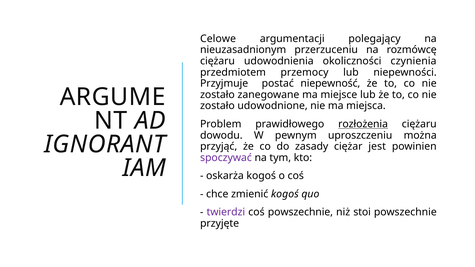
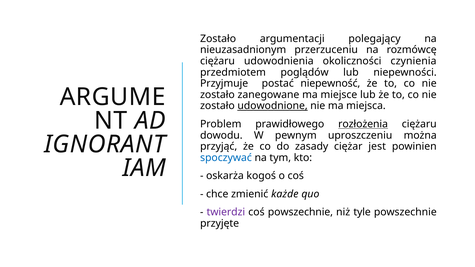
Celowe at (218, 39): Celowe -> Zostało
przemocy: przemocy -> poglądów
udowodnione underline: none -> present
spoczywać colour: purple -> blue
zmienić kogoś: kogoś -> każde
stoi: stoi -> tyle
